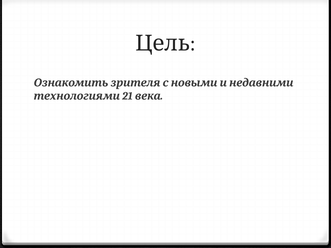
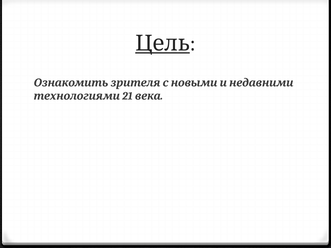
Цель underline: none -> present
